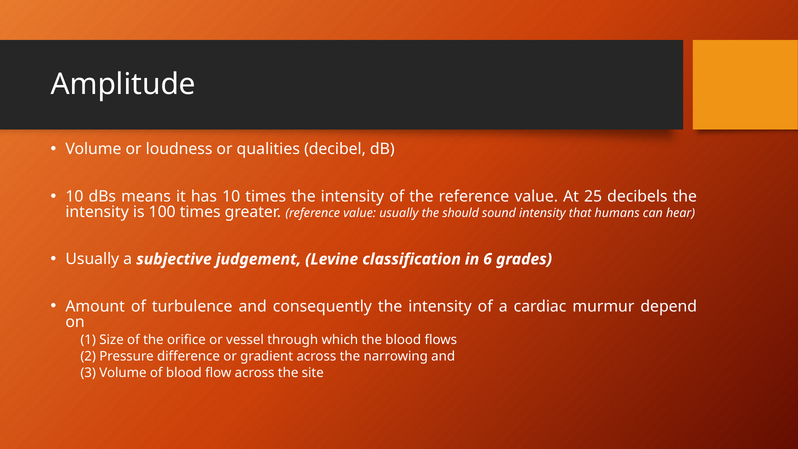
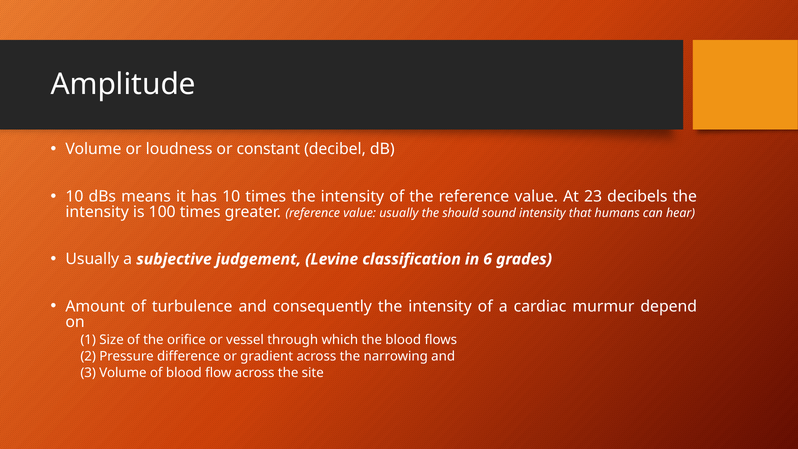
qualities: qualities -> constant
25: 25 -> 23
